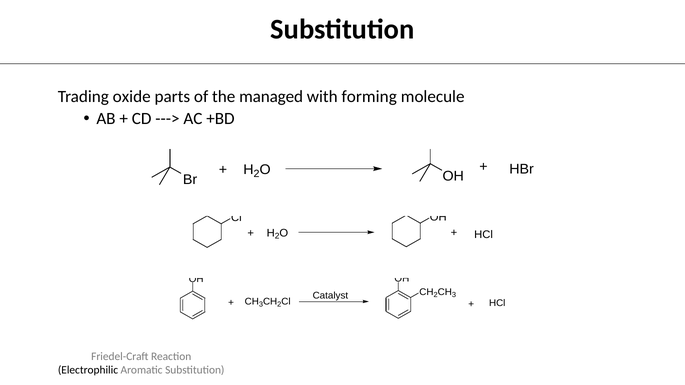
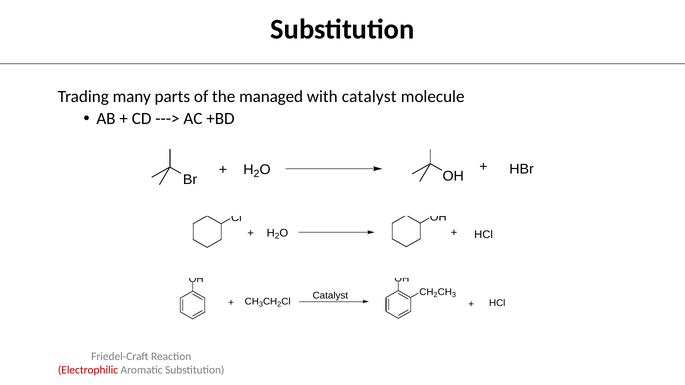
oxide: oxide -> many
with forming: forming -> catalyst
Electrophilic colour: black -> red
